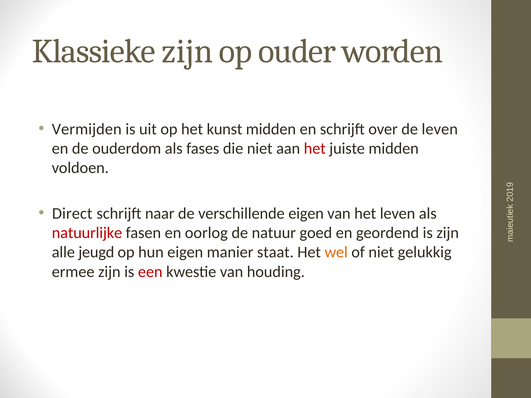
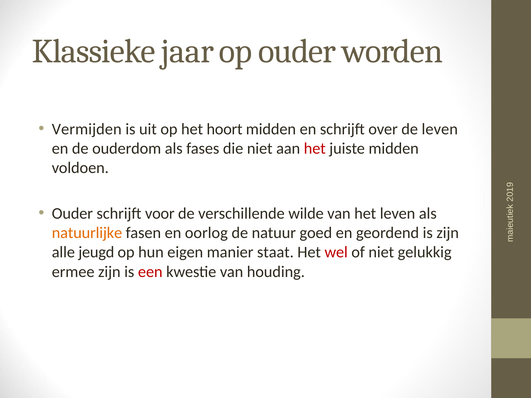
Klassieke zijn: zijn -> jaar
kunst: kunst -> hoort
Direct at (72, 213): Direct -> Ouder
naar: naar -> voor
verschillende eigen: eigen -> wilde
natuurlijke colour: red -> orange
wel colour: orange -> red
